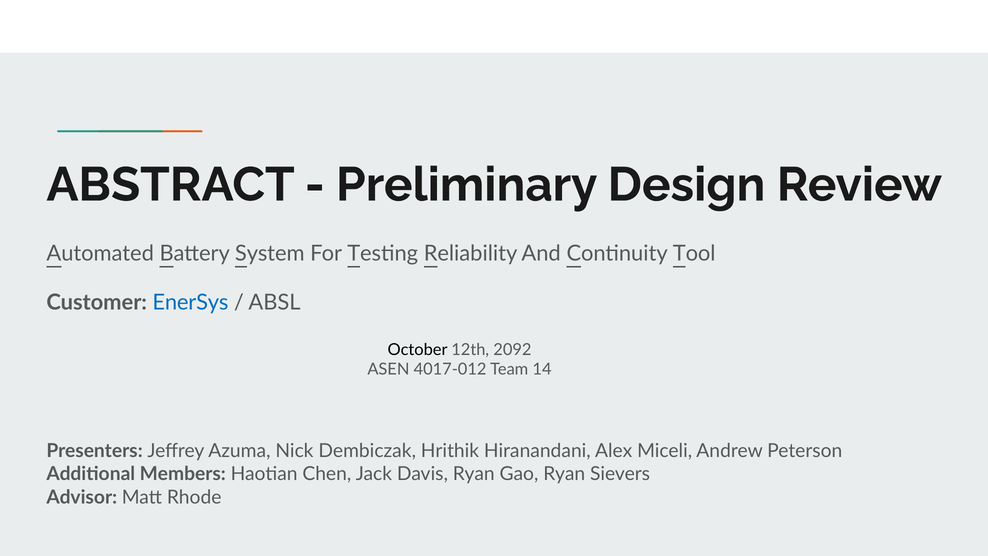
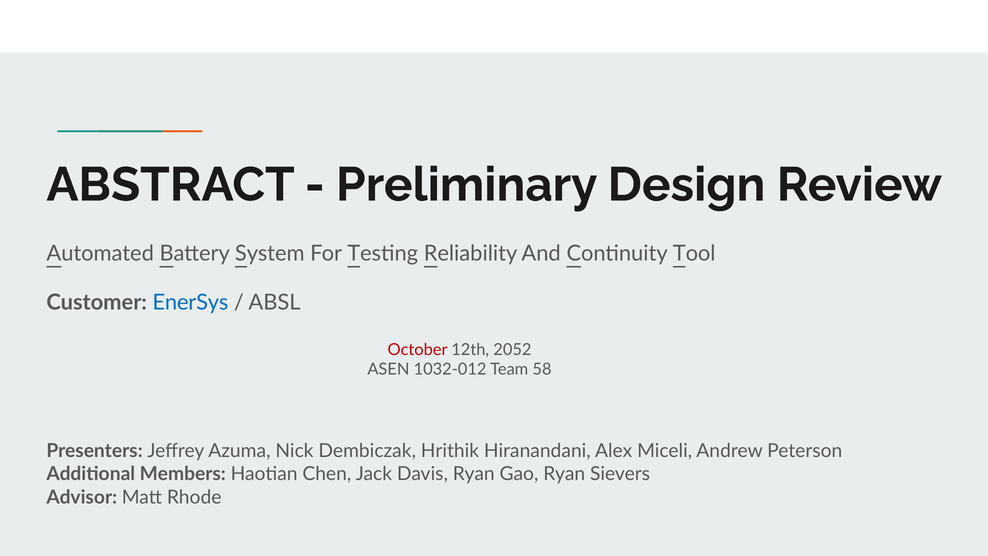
October colour: black -> red
2092: 2092 -> 2052
4017-012: 4017-012 -> 1032-012
14: 14 -> 58
